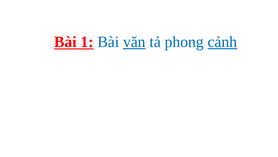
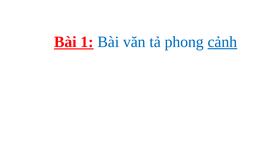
văn underline: present -> none
